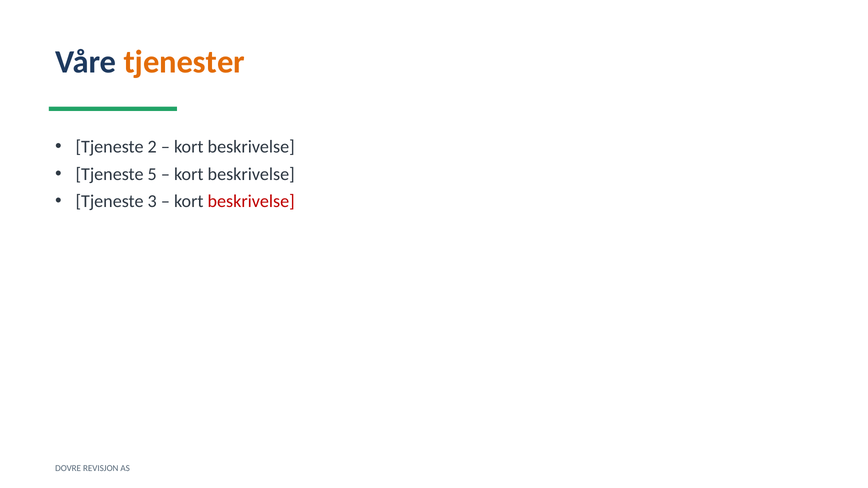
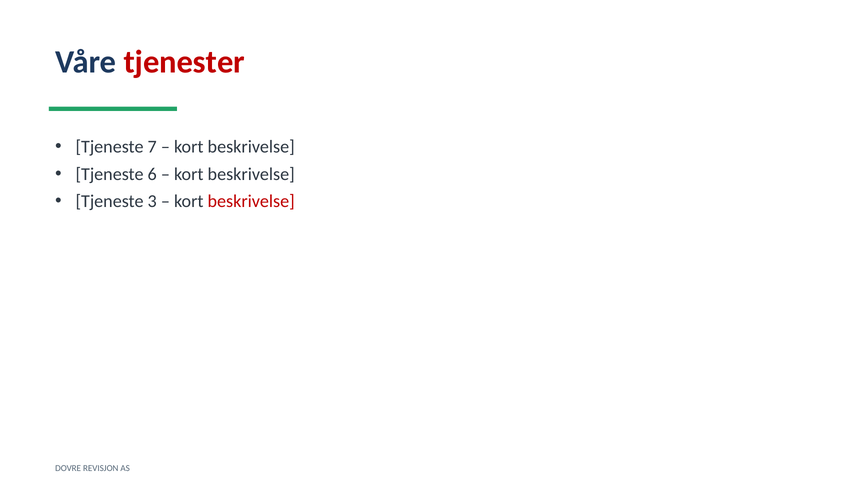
tjenester colour: orange -> red
2: 2 -> 7
5: 5 -> 6
